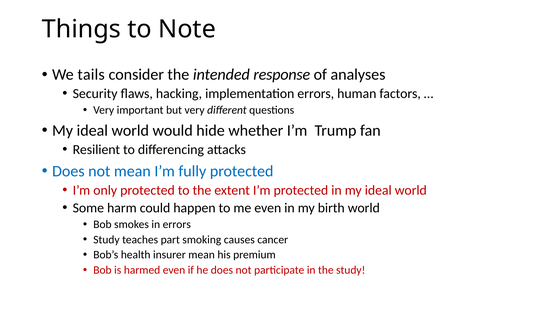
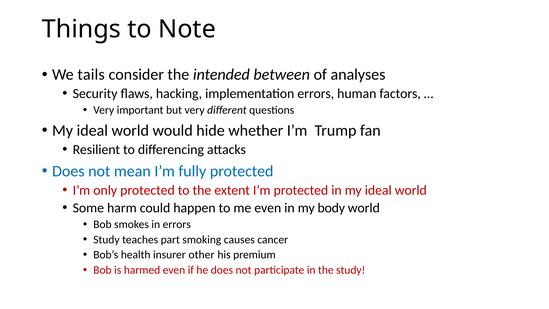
response: response -> between
birth: birth -> body
insurer mean: mean -> other
